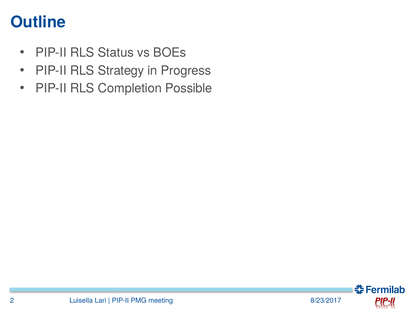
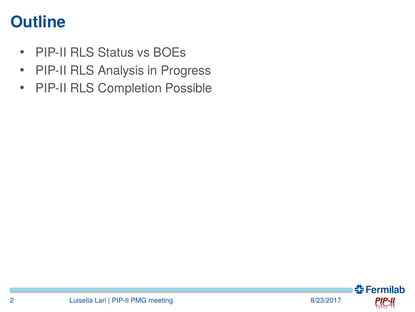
Strategy: Strategy -> Analysis
